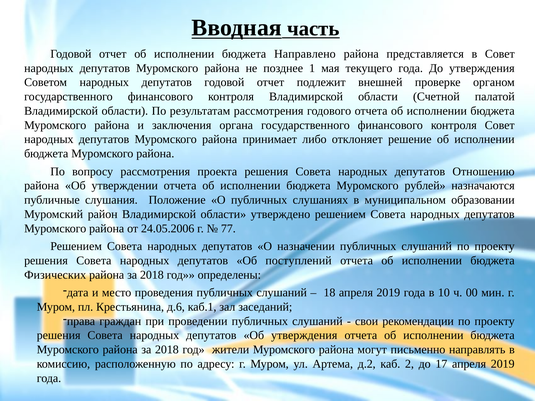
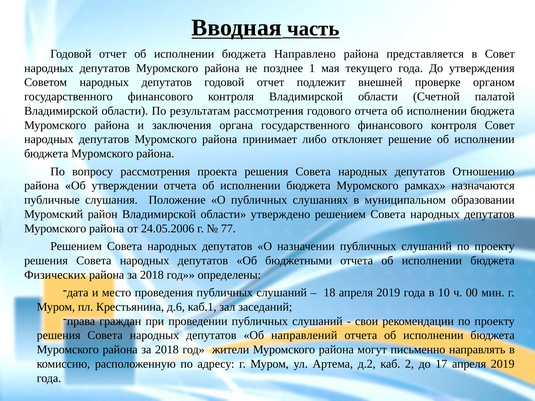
рублей: рублей -> рамках
поступлений: поступлений -> бюджетными
Об утверждения: утверждения -> направлений
